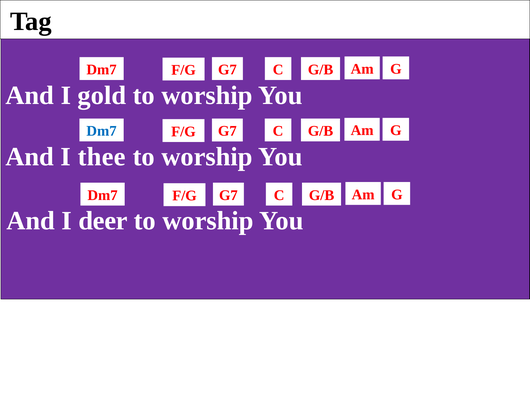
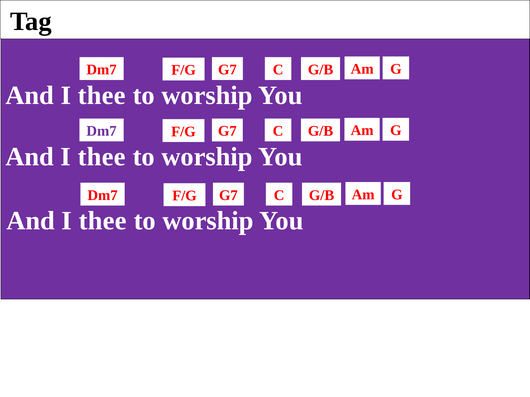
gold at (102, 95): gold -> thee
Dm7 at (102, 131) colour: blue -> purple
deer at (103, 221): deer -> thee
